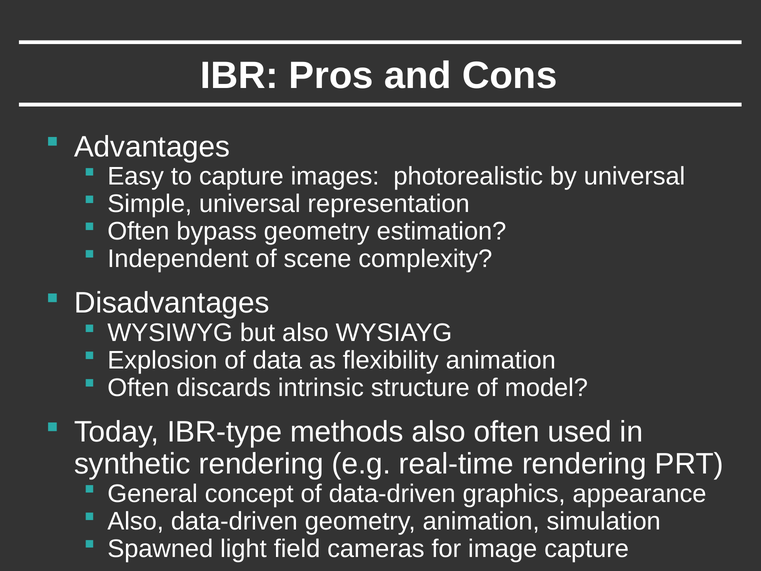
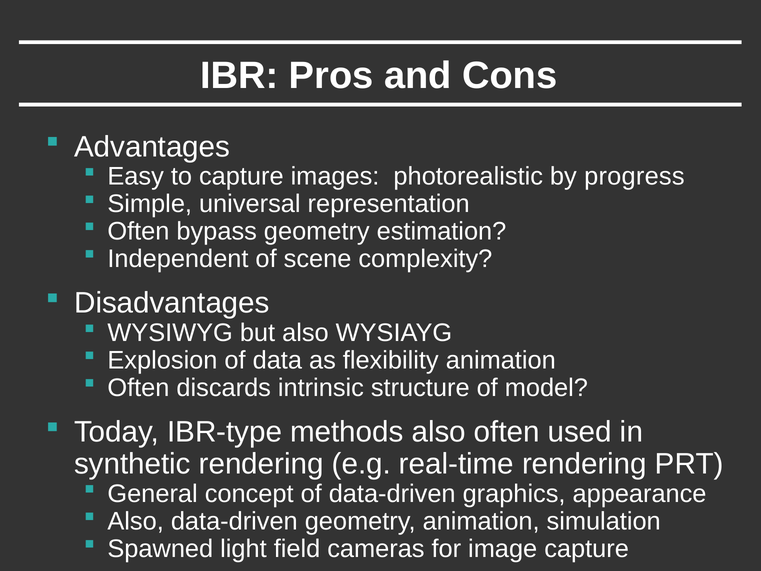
by universal: universal -> progress
